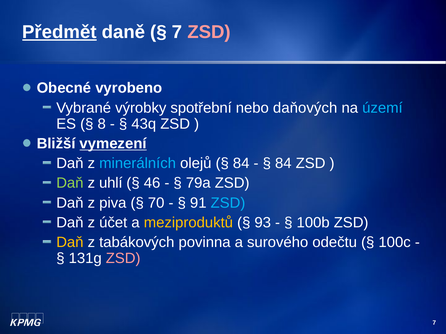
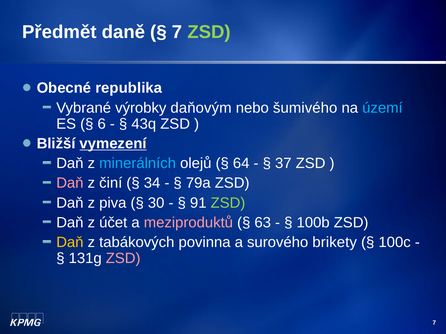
Předmět underline: present -> none
ZSD at (209, 32) colour: pink -> light green
vyrobeno: vyrobeno -> republika
spotřební: spotřební -> daňovým
daňových: daňových -> šumivého
8: 8 -> 6
84 at (241, 164): 84 -> 64
84 at (283, 164): 84 -> 37
Daň at (70, 183) colour: light green -> pink
uhlí: uhlí -> činí
46: 46 -> 34
70: 70 -> 30
ZSD at (228, 203) colour: light blue -> light green
meziproduktů colour: yellow -> pink
93: 93 -> 63
odečtu: odečtu -> brikety
